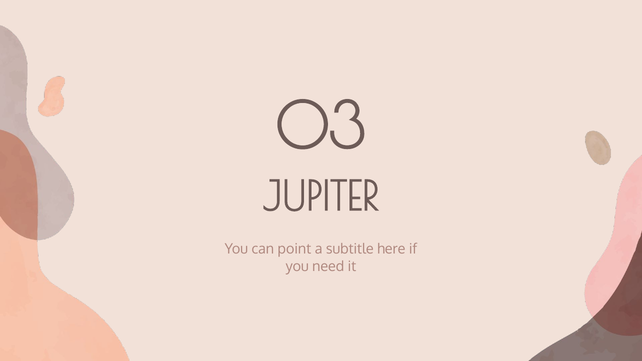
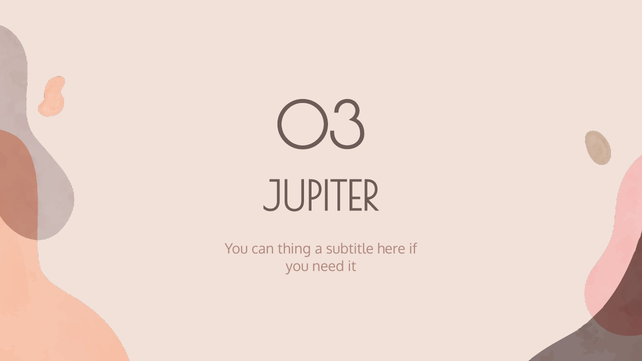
point: point -> thing
